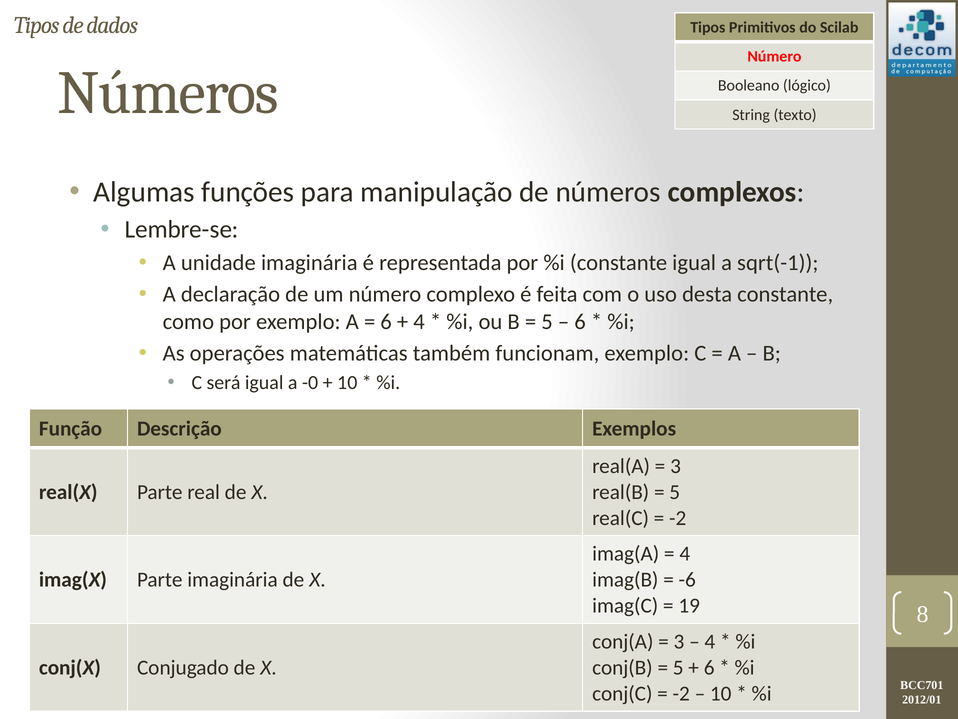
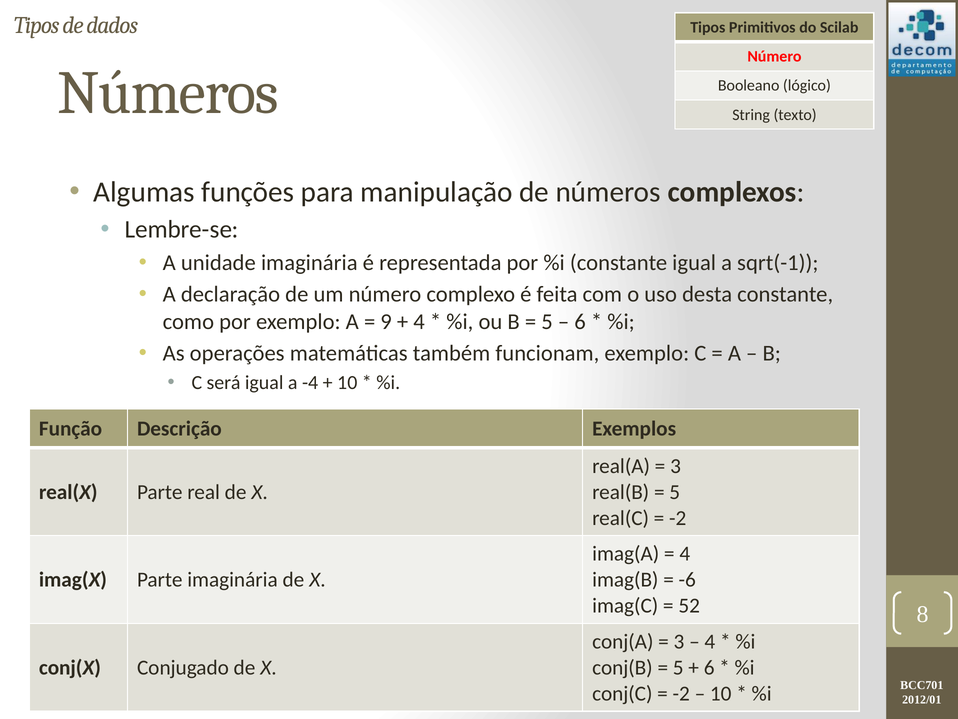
6 at (386, 321): 6 -> 9
-0: -0 -> -4
19: 19 -> 52
